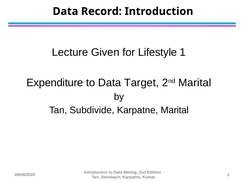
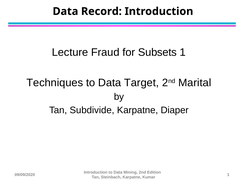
Given: Given -> Fraud
Lifestyle: Lifestyle -> Subsets
Expenditure: Expenditure -> Techniques
Karpatne Marital: Marital -> Diaper
